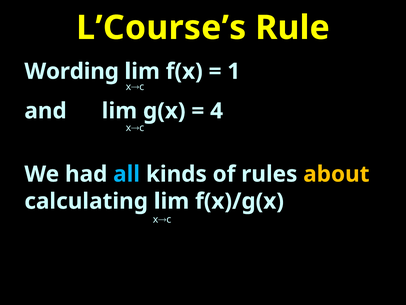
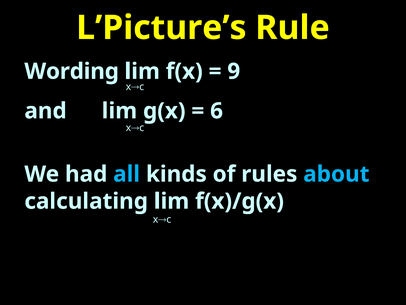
L’Course’s: L’Course’s -> L’Picture’s
1: 1 -> 9
4: 4 -> 6
about colour: yellow -> light blue
